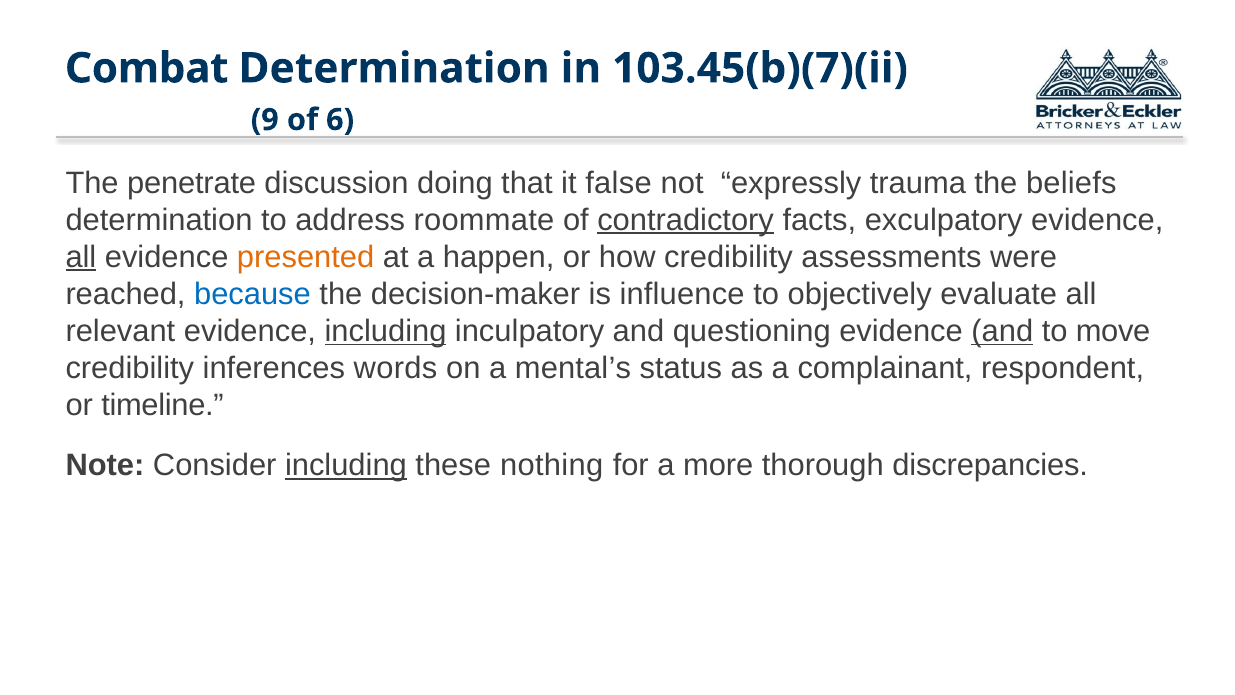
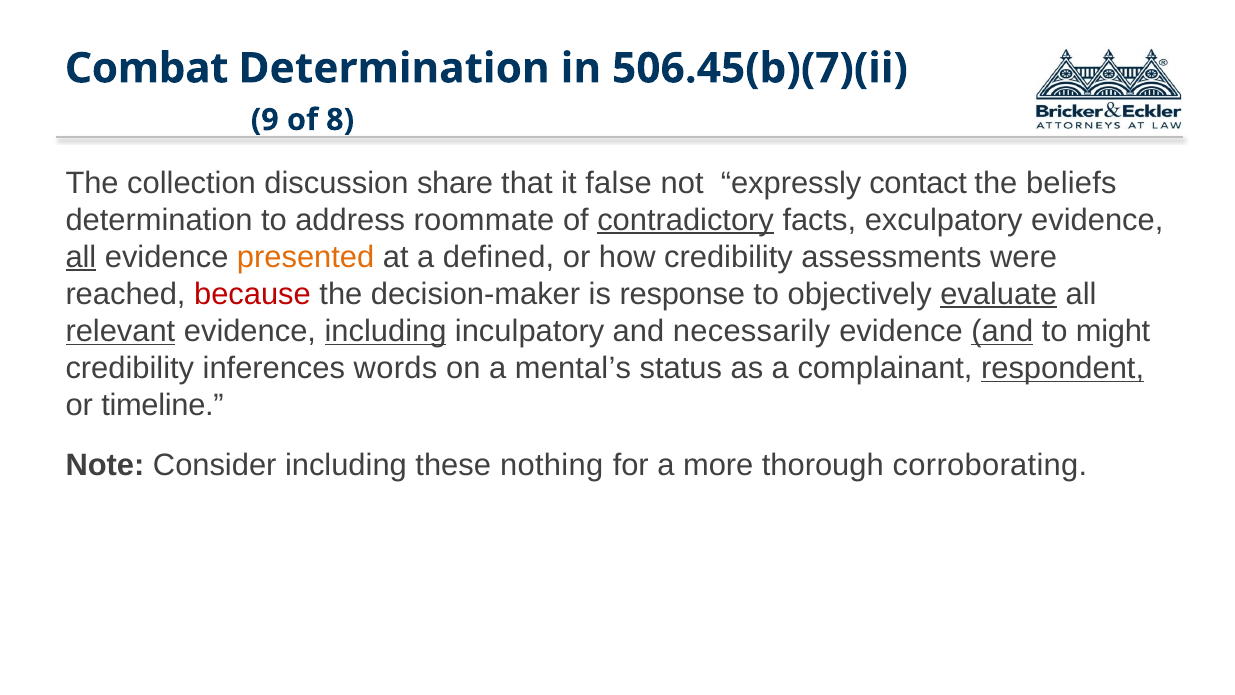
103.45(b)(7)(ii: 103.45(b)(7)(ii -> 506.45(b)(7)(ii
6: 6 -> 8
penetrate: penetrate -> collection
doing: doing -> share
trauma: trauma -> contact
happen: happen -> defined
because colour: blue -> red
influence: influence -> response
evaluate underline: none -> present
relevant underline: none -> present
questioning: questioning -> necessarily
move: move -> might
respondent underline: none -> present
including at (346, 465) underline: present -> none
discrepancies: discrepancies -> corroborating
